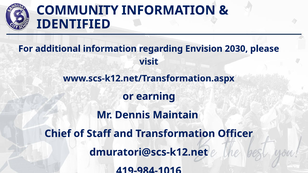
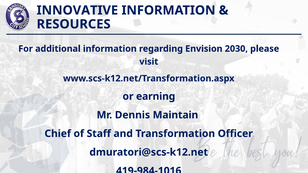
COMMUNITY: COMMUNITY -> INNOVATIVE
IDENTIFIED: IDENTIFIED -> RESOURCES
